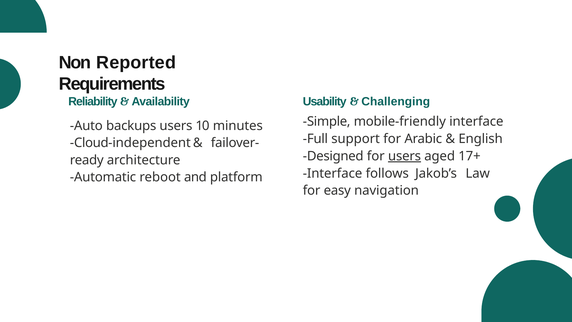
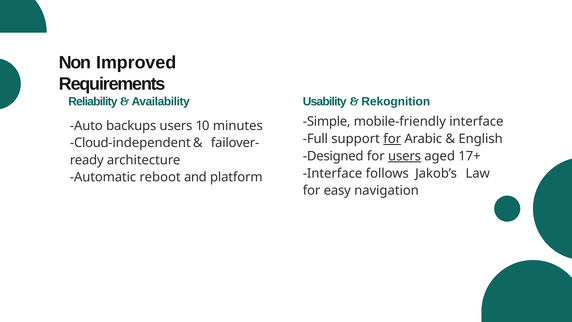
Reported: Reported -> Improved
Challenging: Challenging -> Rekognition
for at (392, 139) underline: none -> present
